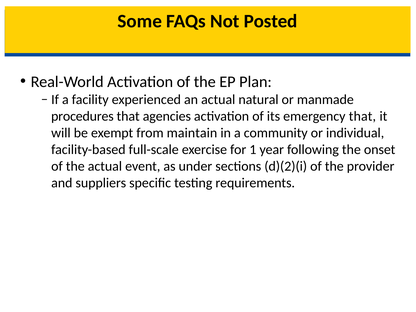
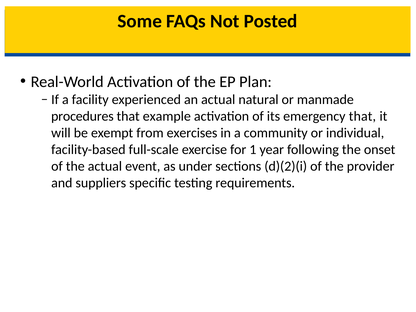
agencies: agencies -> example
maintain: maintain -> exercises
